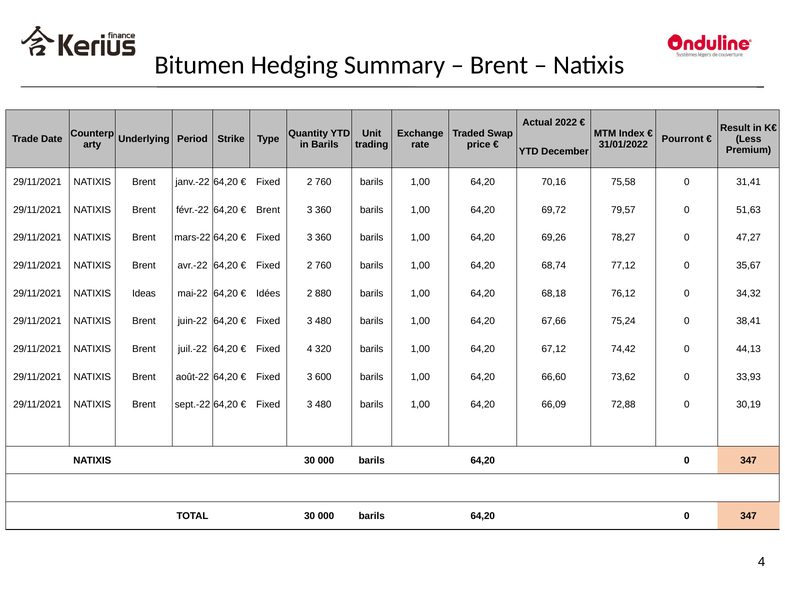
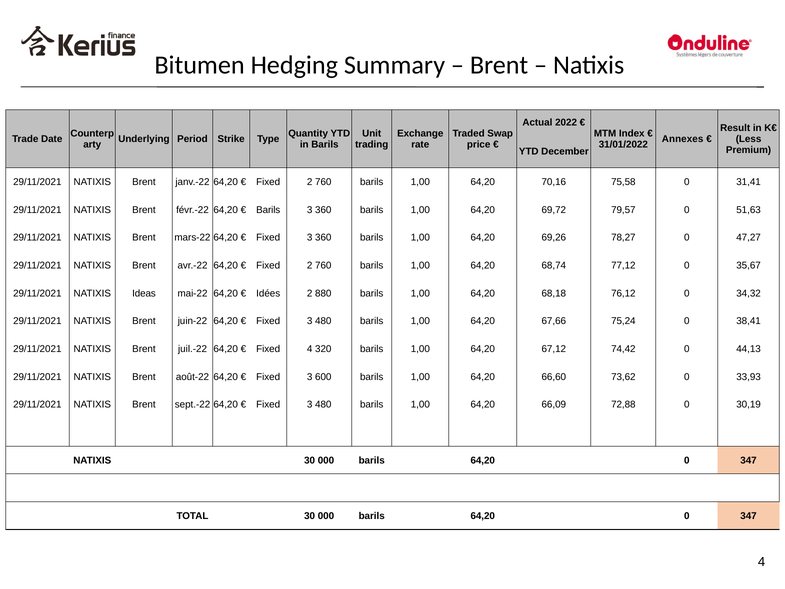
Pourront: Pourront -> Annexes
Brent at (268, 210): Brent -> Barils
